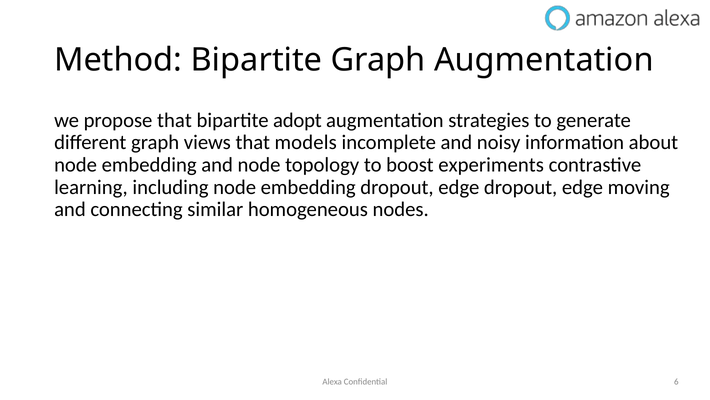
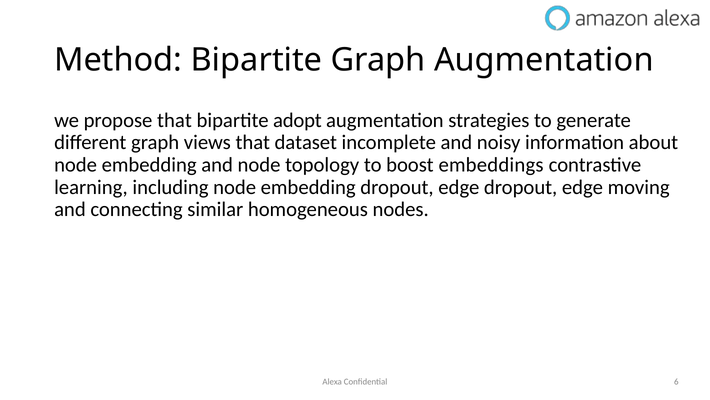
models: models -> dataset
experiments: experiments -> embeddings
